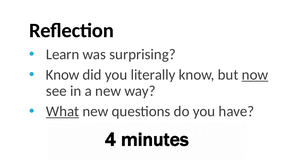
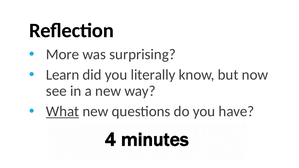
Learn: Learn -> More
Know at (63, 75): Know -> Learn
now underline: present -> none
